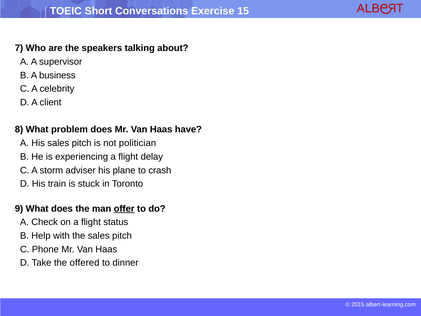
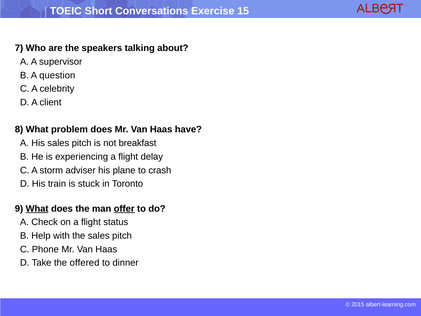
business: business -> question
politician: politician -> breakfast
What at (37, 208) underline: none -> present
